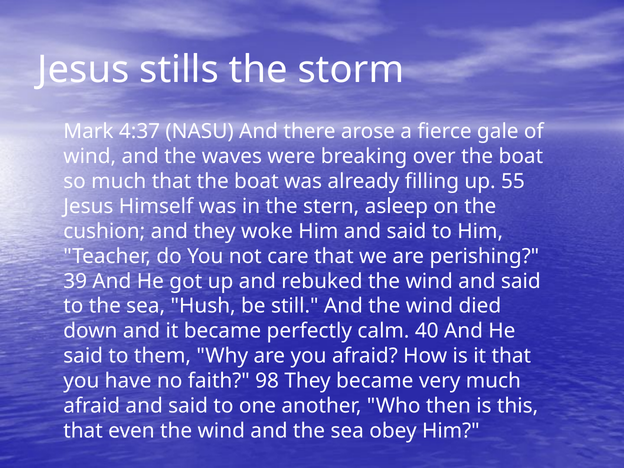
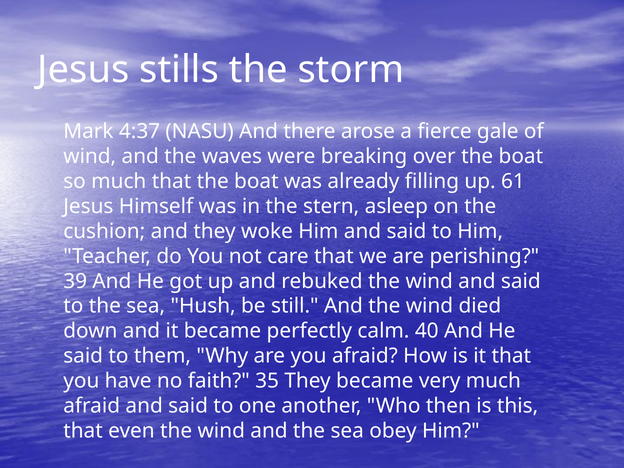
55: 55 -> 61
98: 98 -> 35
